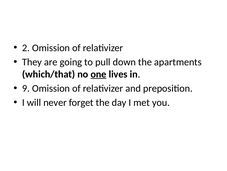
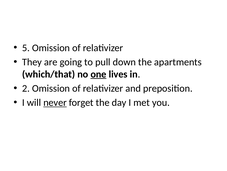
2: 2 -> 5
9: 9 -> 2
never underline: none -> present
